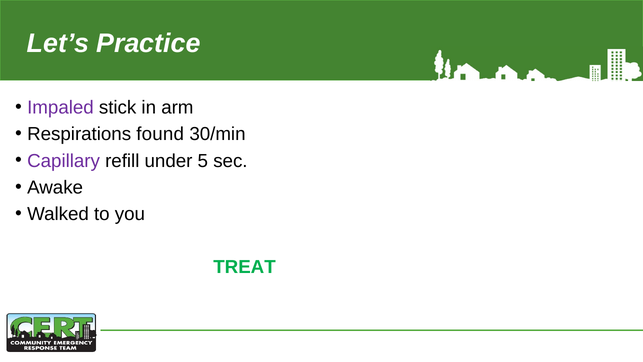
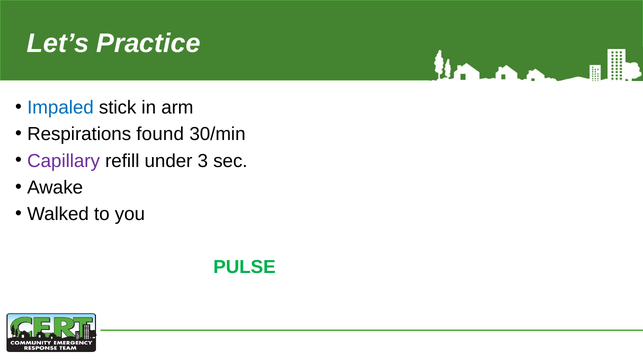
Impaled colour: purple -> blue
5: 5 -> 3
TREAT: TREAT -> PULSE
